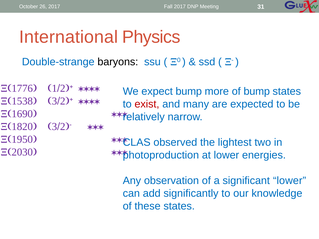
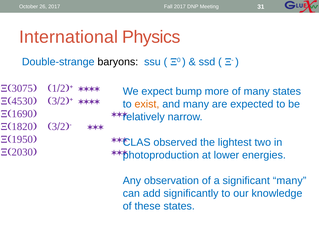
X(1776: X(1776 -> X(3075
of bump: bump -> many
X(1538: X(1538 -> X(4530
exist colour: red -> orange
significant lower: lower -> many
